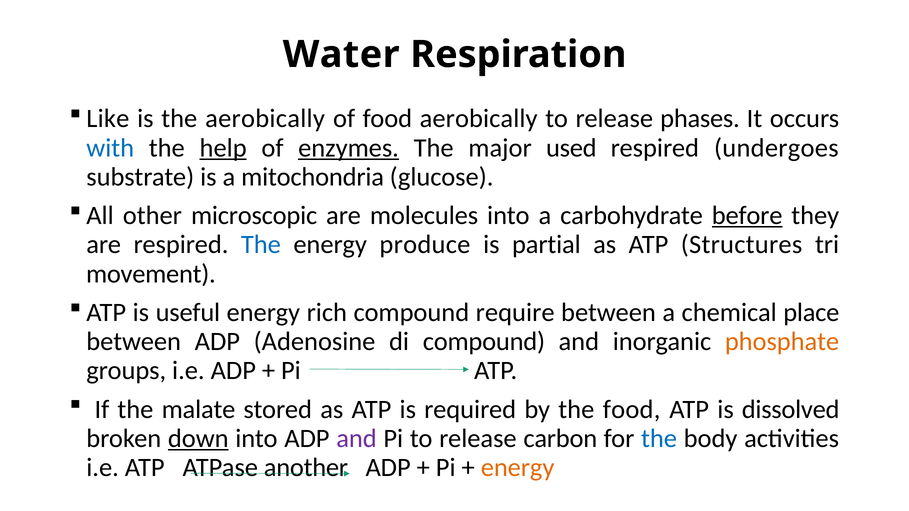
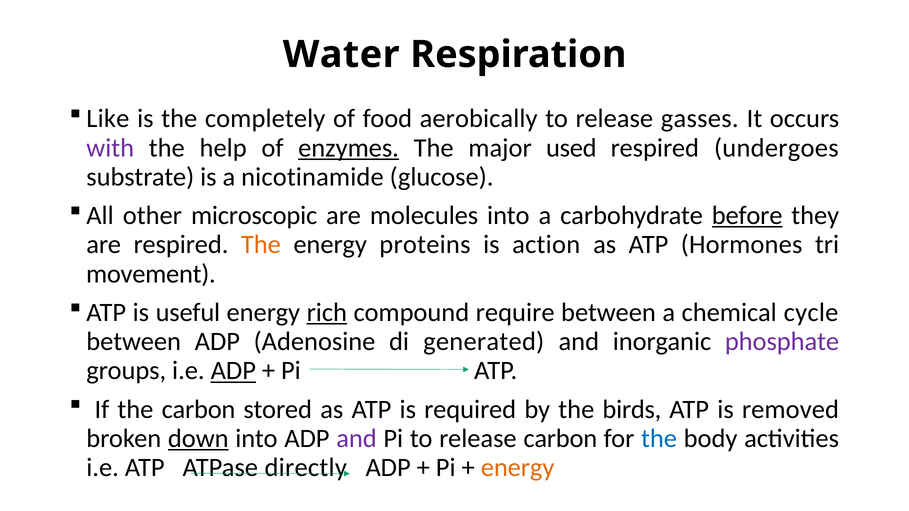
the aerobically: aerobically -> completely
phases: phases -> gasses
with colour: blue -> purple
help underline: present -> none
mitochondria: mitochondria -> nicotinamide
The at (261, 245) colour: blue -> orange
produce: produce -> proteins
partial: partial -> action
Structures: Structures -> Hormones
rich underline: none -> present
place: place -> cycle
di compound: compound -> generated
phosphate colour: orange -> purple
ADP at (233, 371) underline: none -> present
the malate: malate -> carbon
the food: food -> birds
dissolved: dissolved -> removed
another: another -> directly
